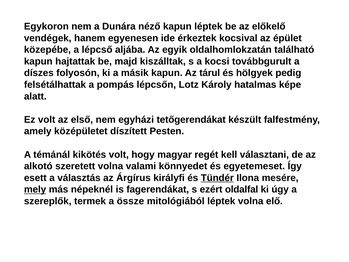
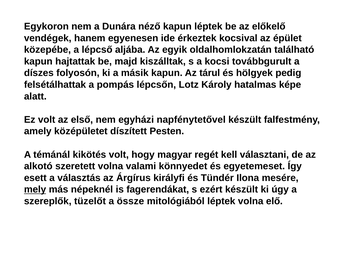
tetőgerendákat: tetőgerendákat -> napfénytetővel
Tündér underline: present -> none
ezért oldalfal: oldalfal -> készült
termek: termek -> tüzelőt
